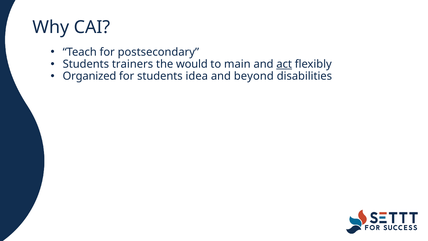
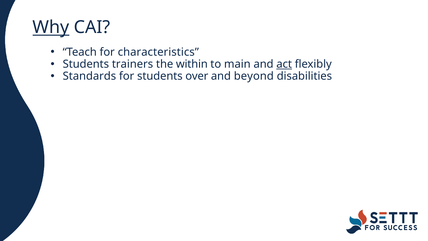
Why underline: none -> present
postsecondary: postsecondary -> characteristics
would: would -> within
Organized: Organized -> Standards
idea: idea -> over
